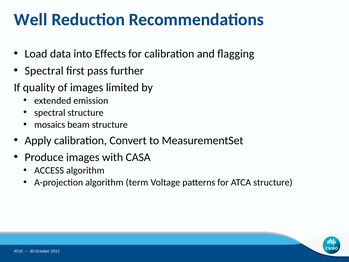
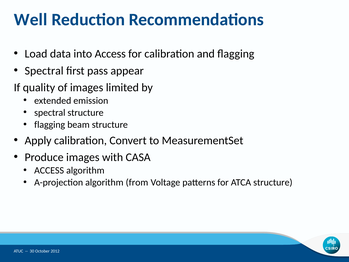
into Effects: Effects -> Access
further: further -> appear
mosaics at (50, 125): mosaics -> flagging
term: term -> from
